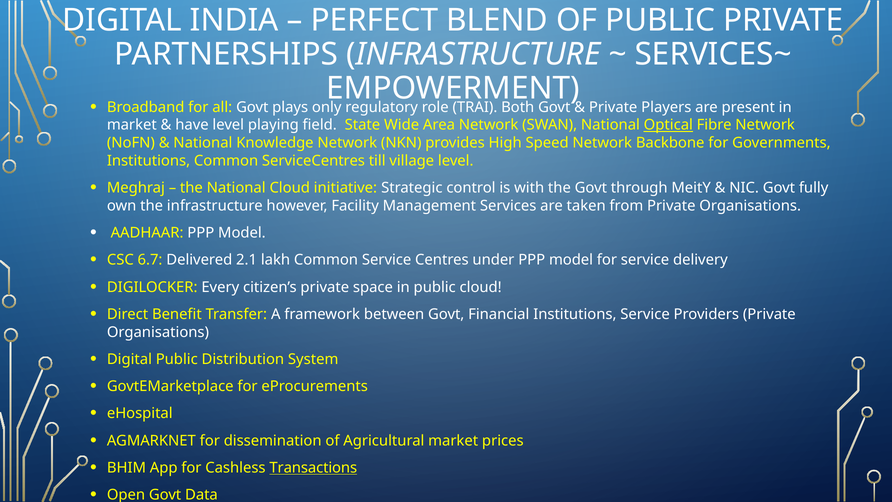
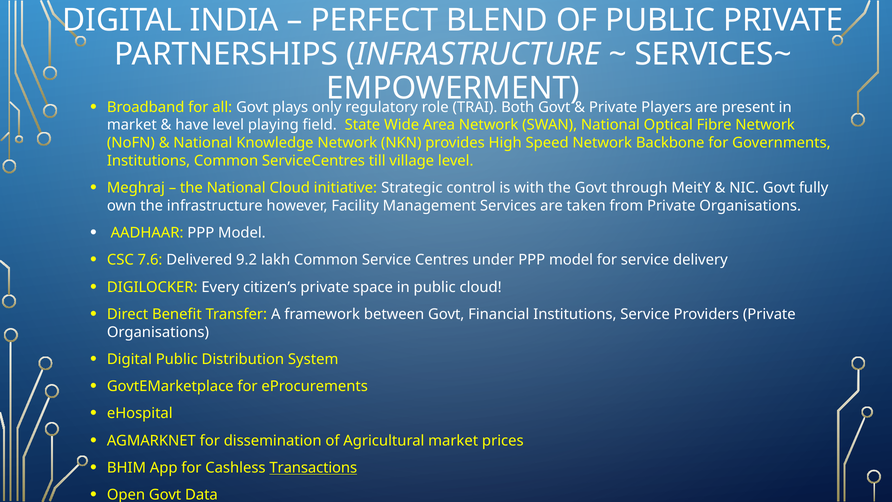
Optical underline: present -> none
6.7: 6.7 -> 7.6
2.1: 2.1 -> 9.2
